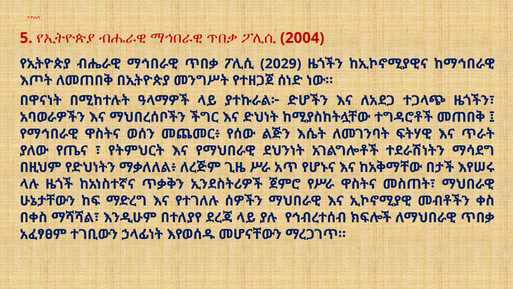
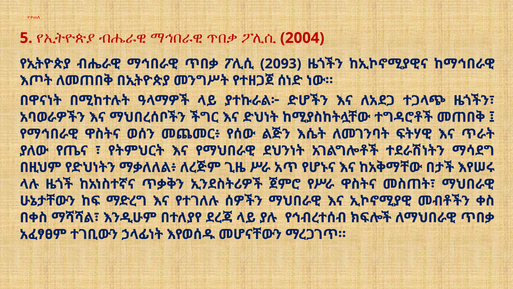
2029: 2029 -> 2093
